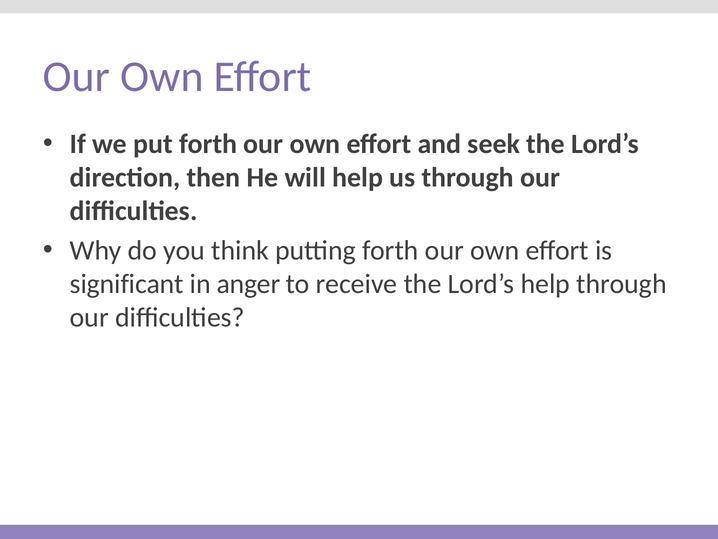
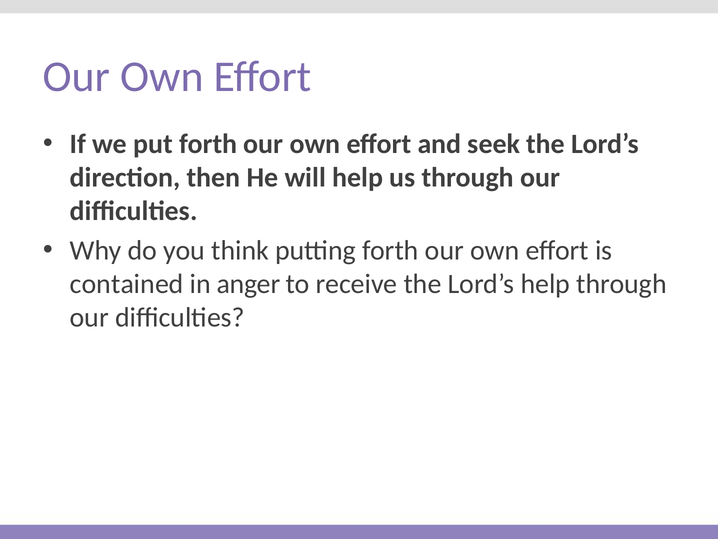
significant: significant -> contained
